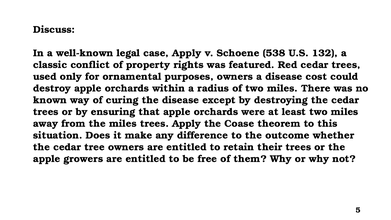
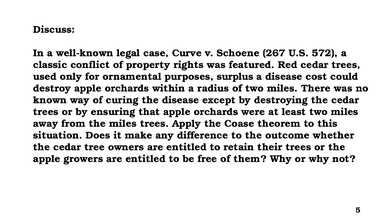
case Apply: Apply -> Curve
538: 538 -> 267
132: 132 -> 572
purposes owners: owners -> surplus
